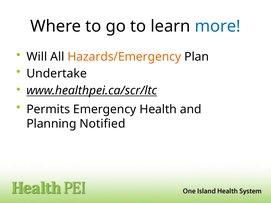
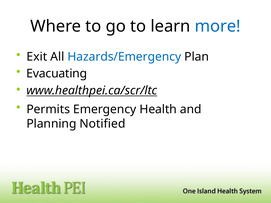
Will: Will -> Exit
Hazards/Emergency colour: orange -> blue
Undertake: Undertake -> Evacuating
